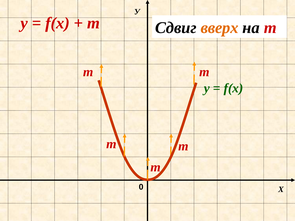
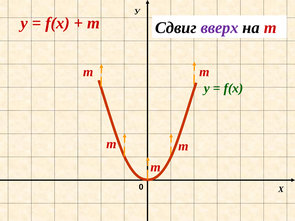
вверх colour: orange -> purple
